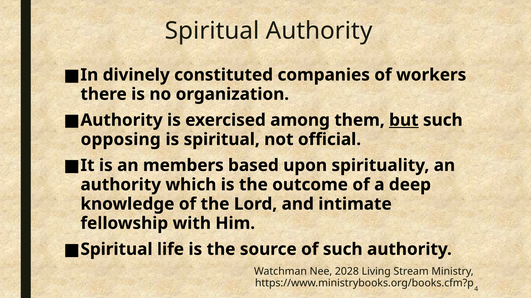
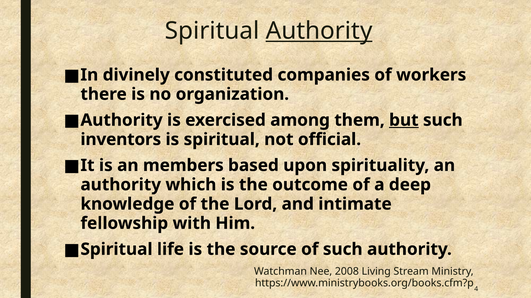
Authority at (319, 31) underline: none -> present
opposing: opposing -> inventors
2028: 2028 -> 2008
